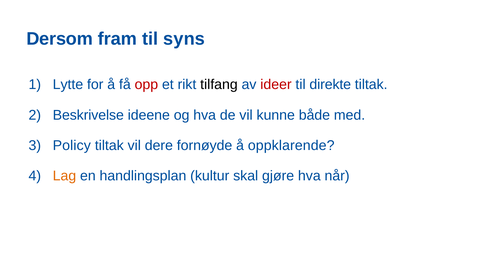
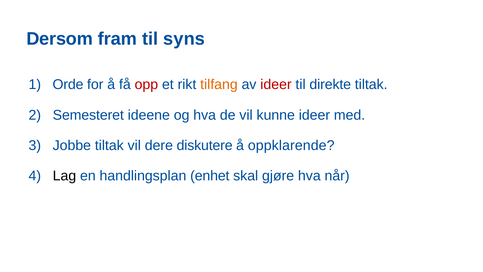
Lytte: Lytte -> Orde
tilfang colour: black -> orange
Beskrivelse: Beskrivelse -> Semesteret
kunne både: både -> ideer
Policy: Policy -> Jobbe
fornøyde: fornøyde -> diskutere
Lag colour: orange -> black
kultur: kultur -> enhet
